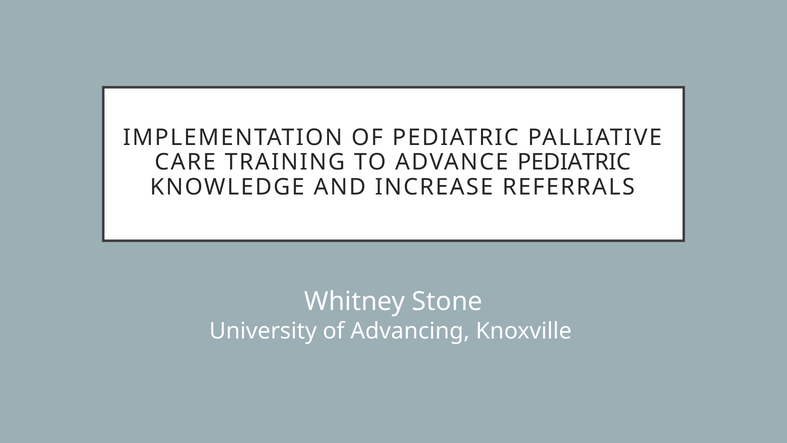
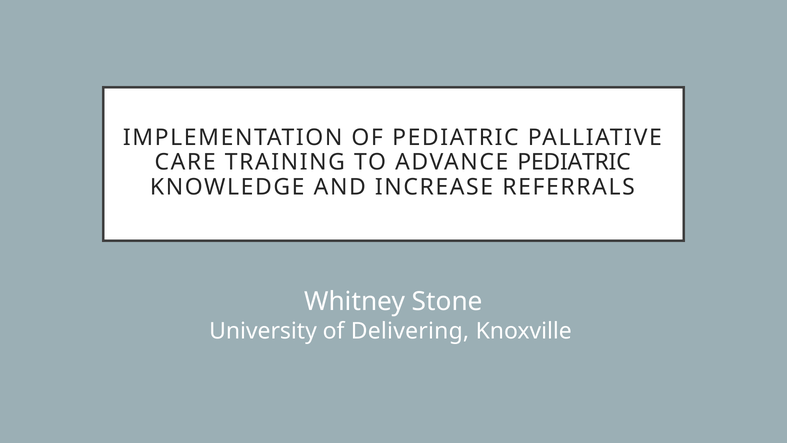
Advancing: Advancing -> Delivering
